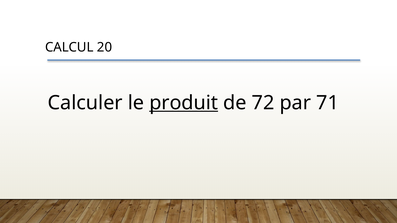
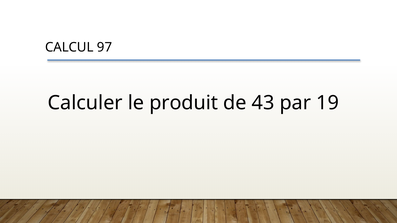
20: 20 -> 97
produit underline: present -> none
72: 72 -> 43
71: 71 -> 19
